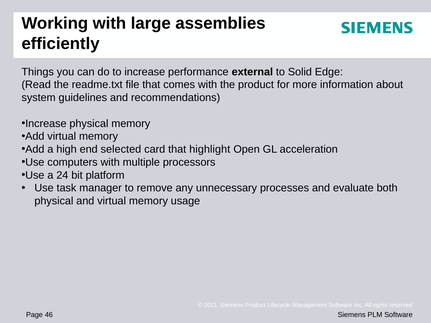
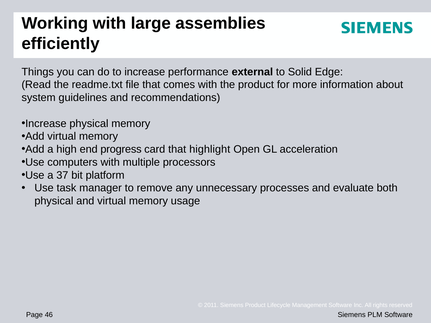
selected: selected -> progress
24: 24 -> 37
